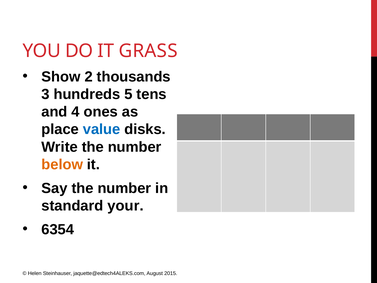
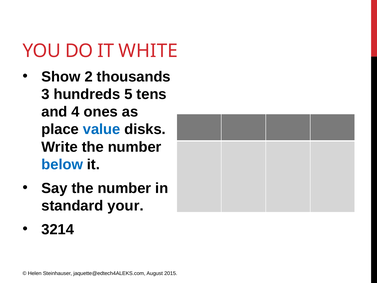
GRASS: GRASS -> WHITE
below colour: orange -> blue
6354: 6354 -> 3214
